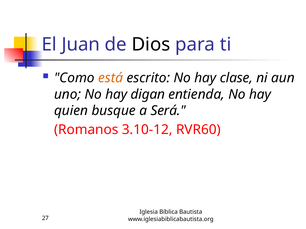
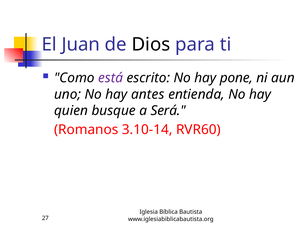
está colour: orange -> purple
clase: clase -> pone
digan: digan -> antes
3.10-12: 3.10-12 -> 3.10-14
